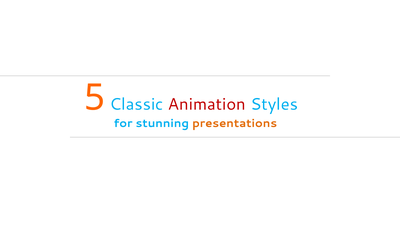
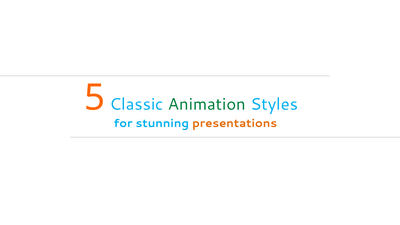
Animation colour: red -> green
